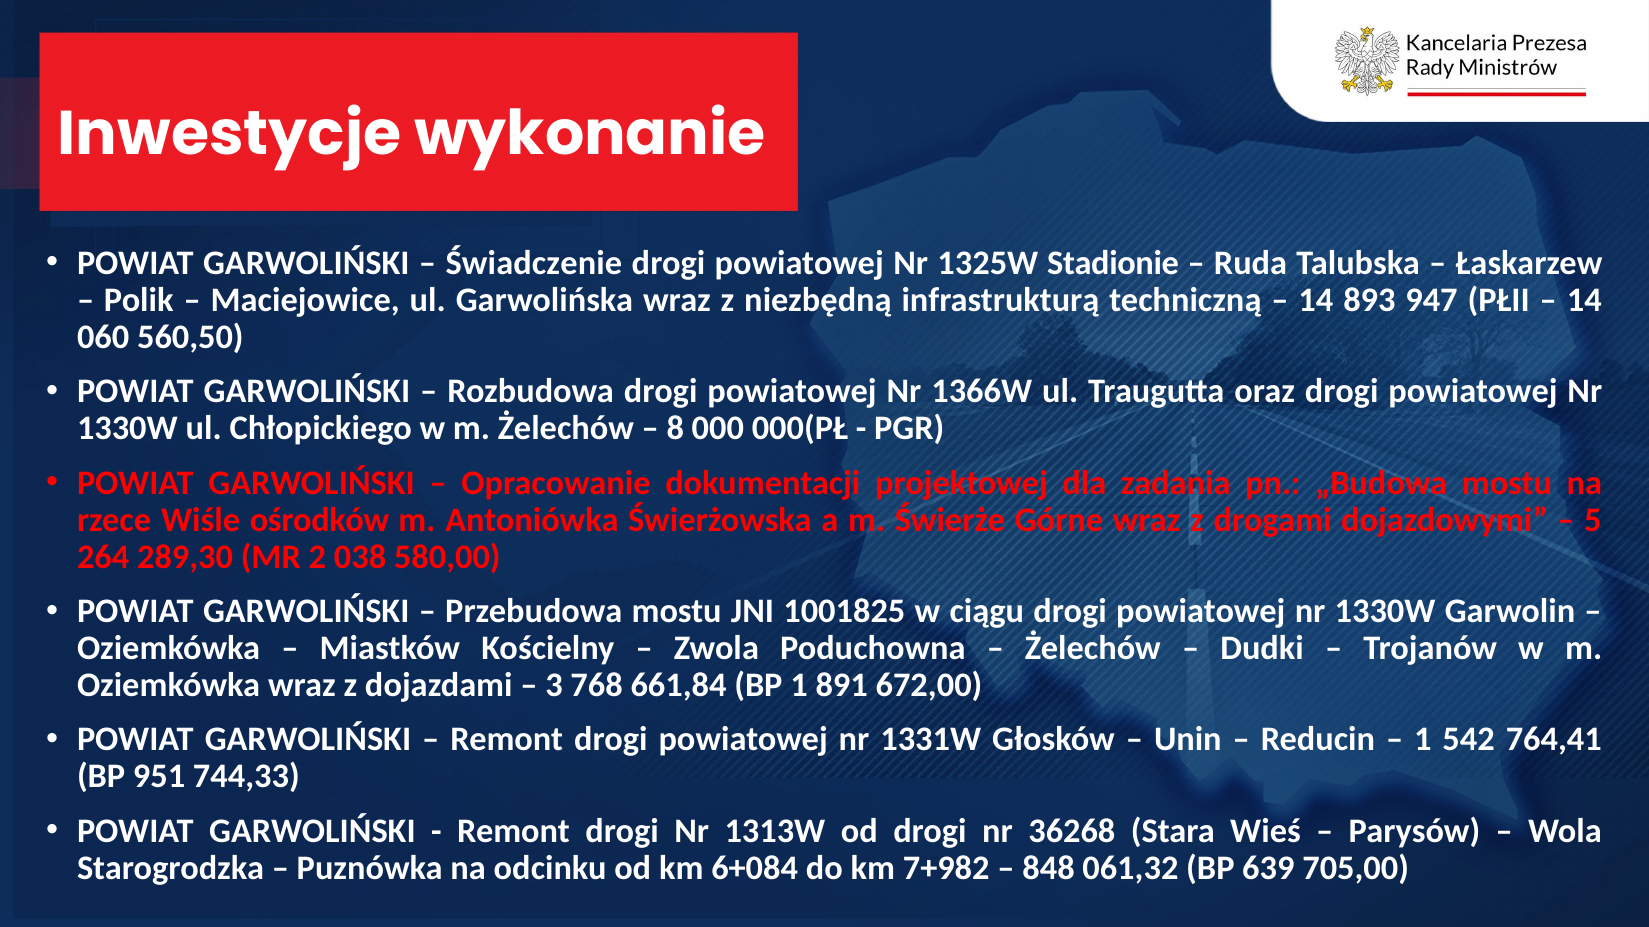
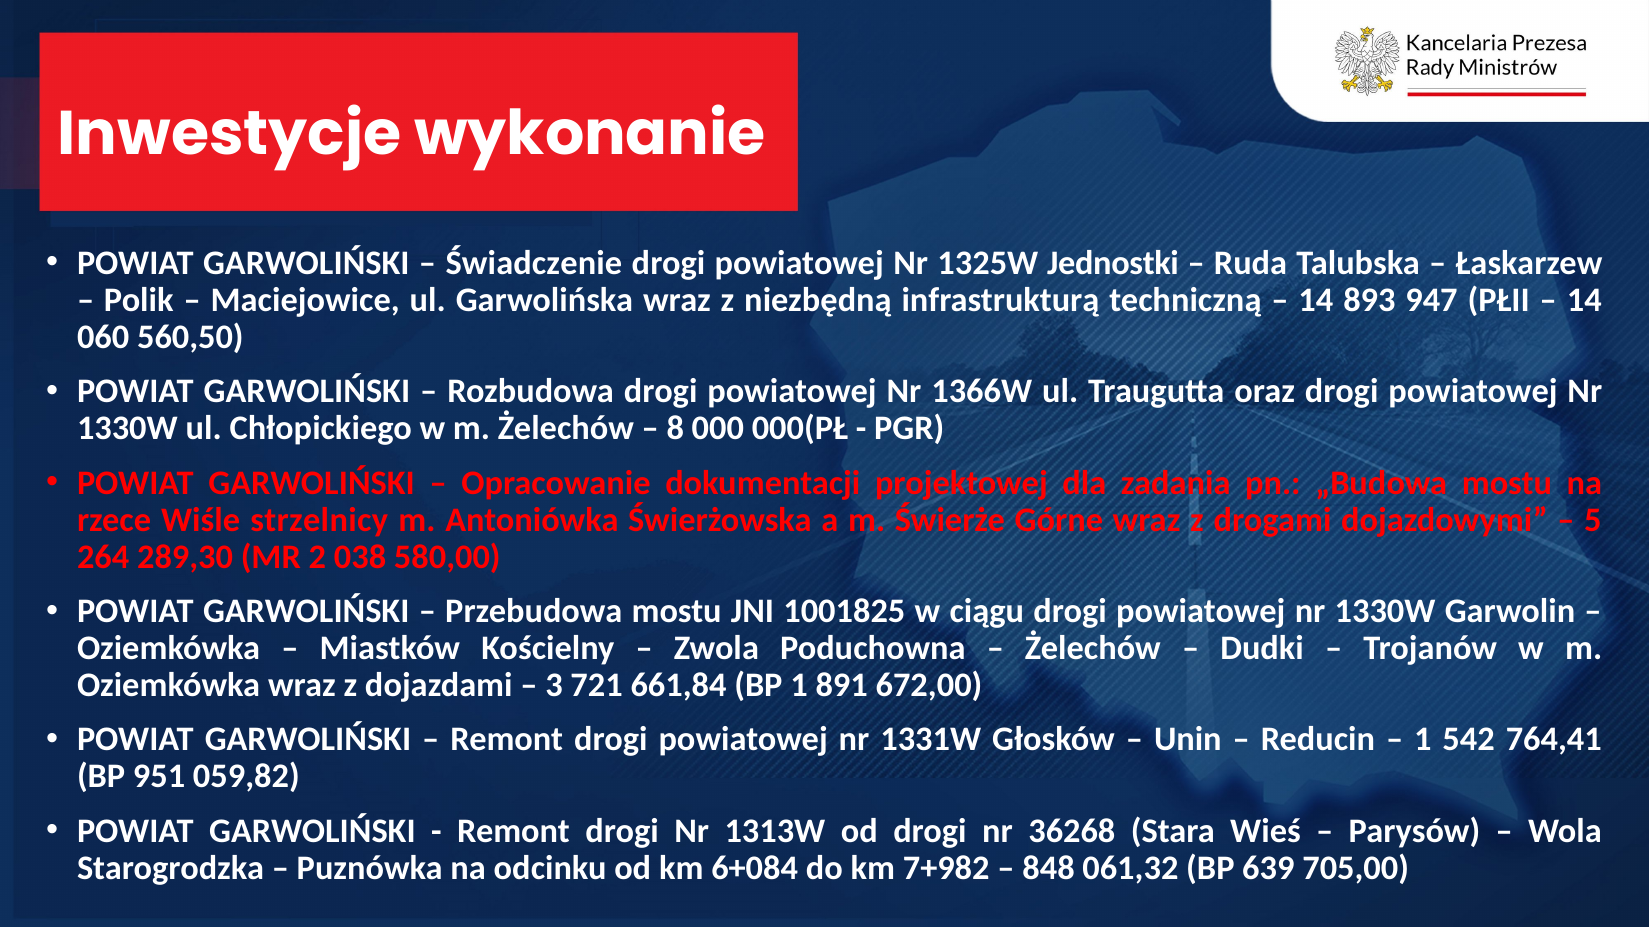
Stadionie: Stadionie -> Jednostki
ośrodków: ośrodków -> strzelnicy
768: 768 -> 721
744,33: 744,33 -> 059,82
